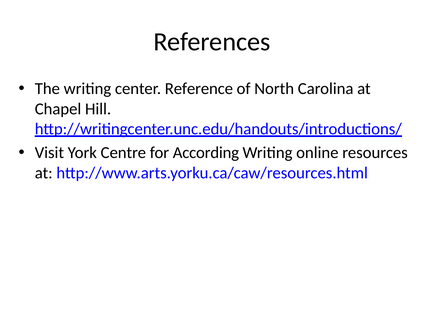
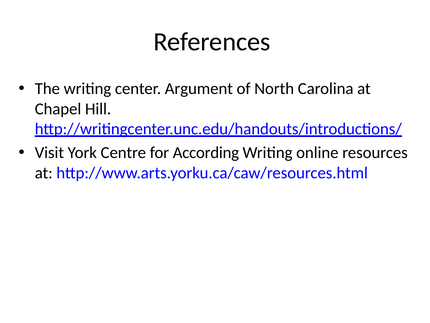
Reference: Reference -> Argument
